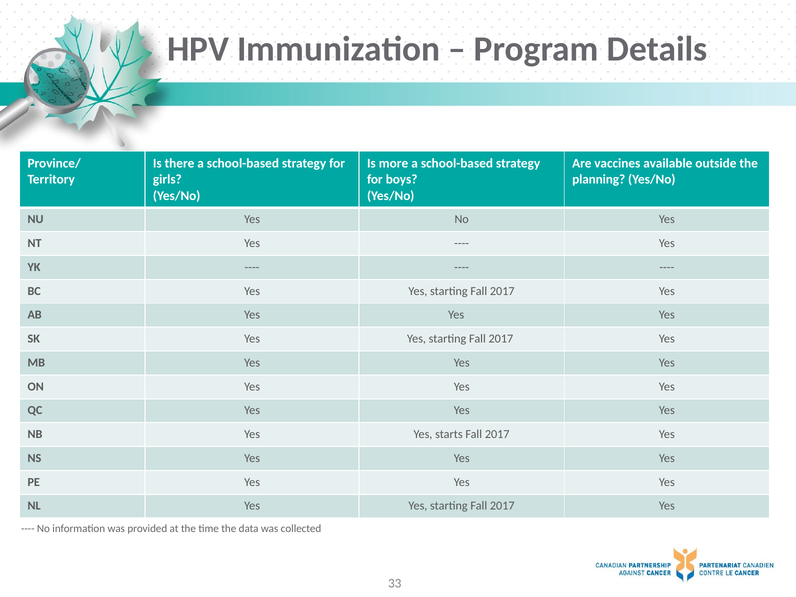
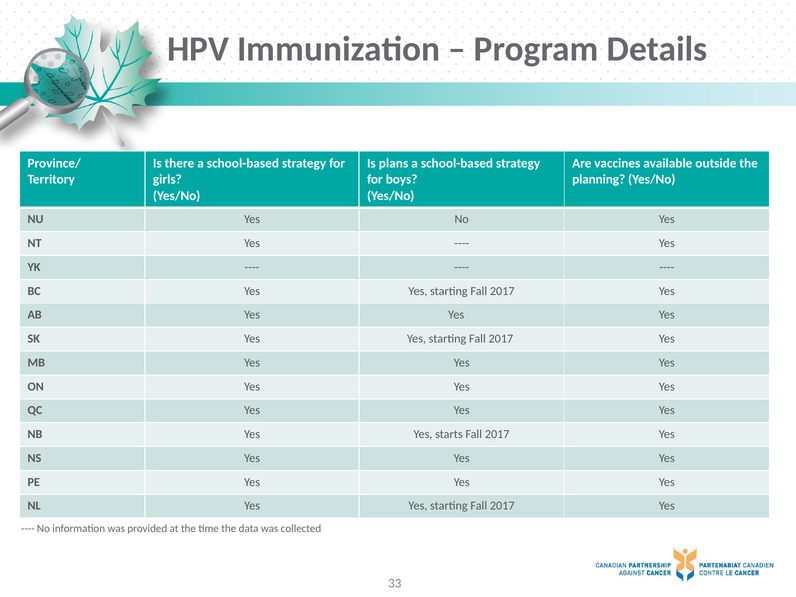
more: more -> plans
